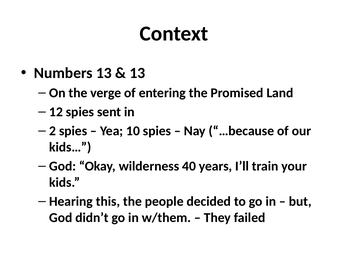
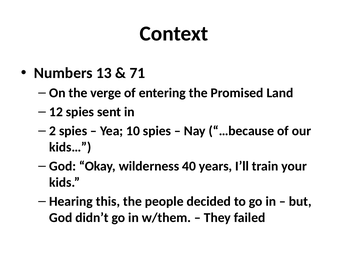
13 at (137, 73): 13 -> 71
